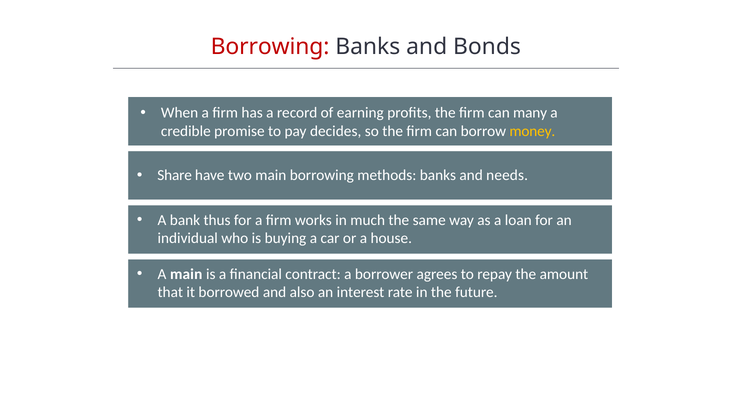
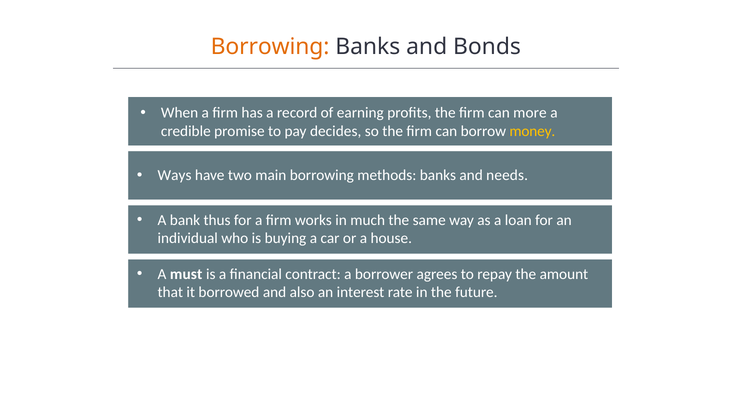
Borrowing at (270, 47) colour: red -> orange
many: many -> more
Share: Share -> Ways
A main: main -> must
